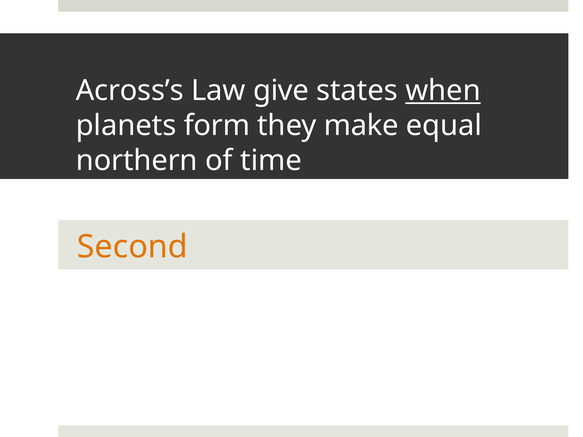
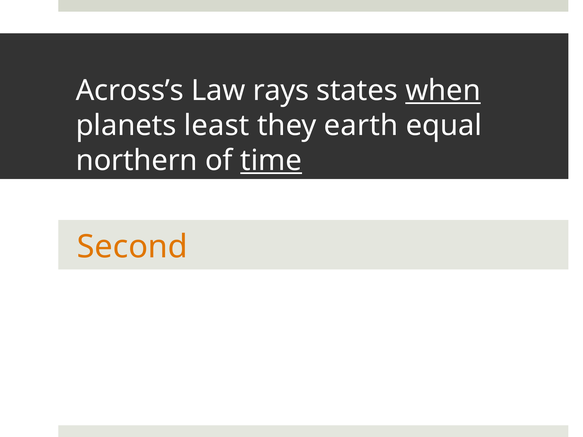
give: give -> rays
form: form -> least
make: make -> earth
time underline: none -> present
